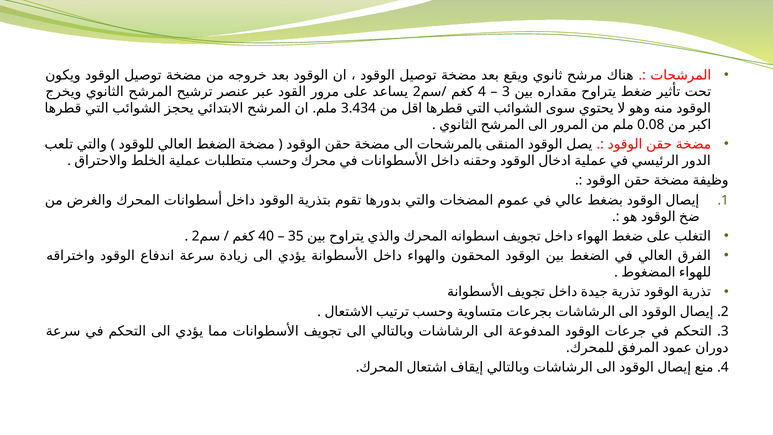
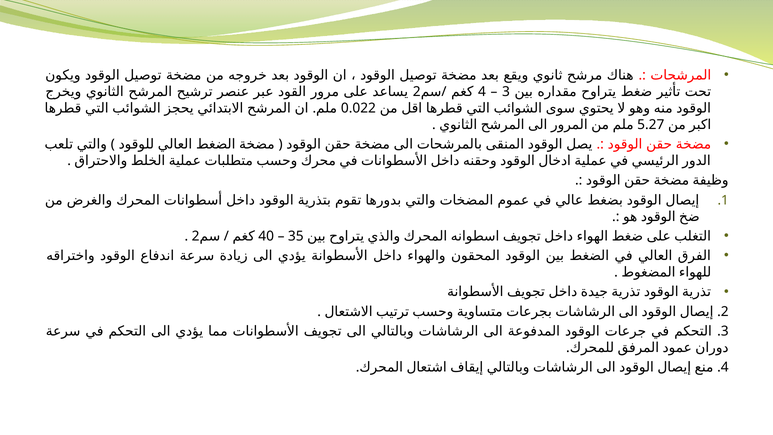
3.434: 3.434 -> 0.022
0.08: 0.08 -> 5.27
